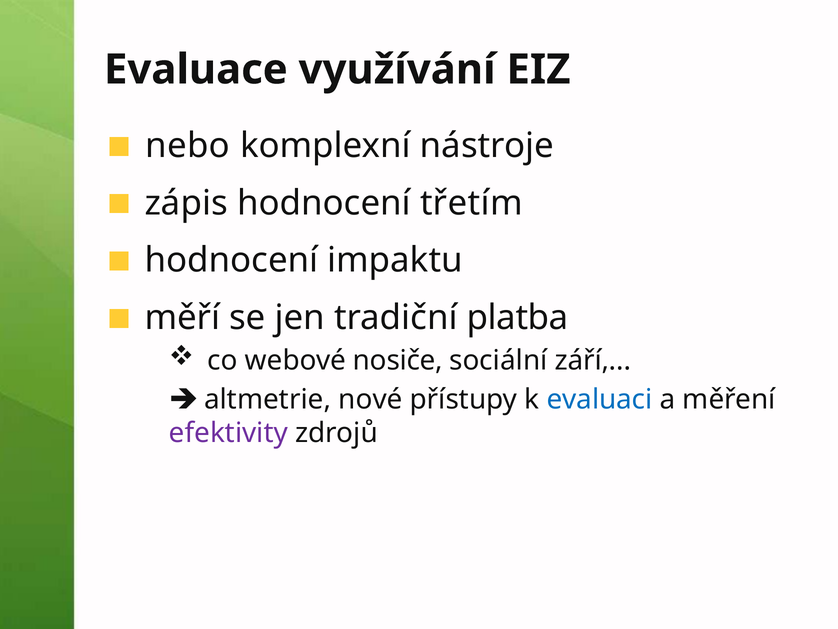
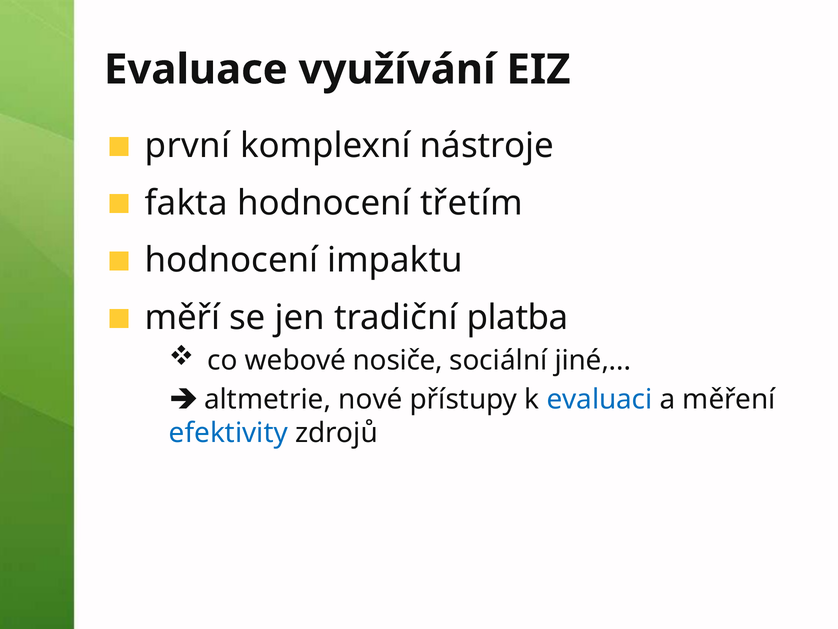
nebo: nebo -> první
zápis: zápis -> fakta
září: září -> jiné
efektivity colour: purple -> blue
